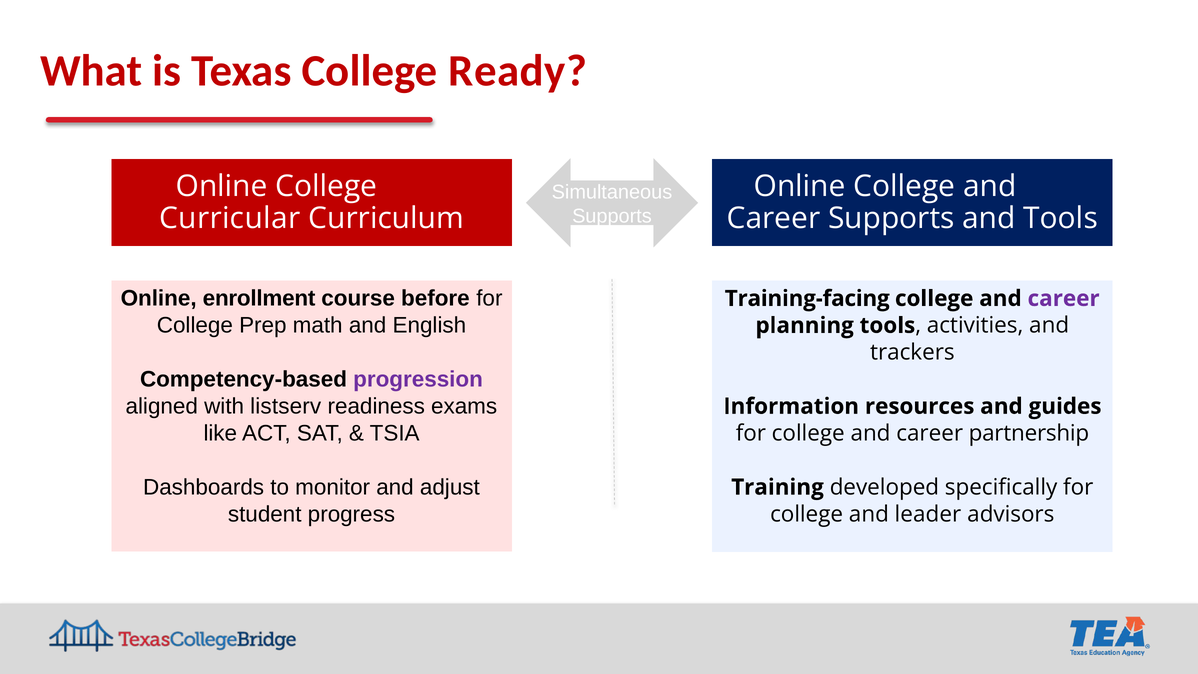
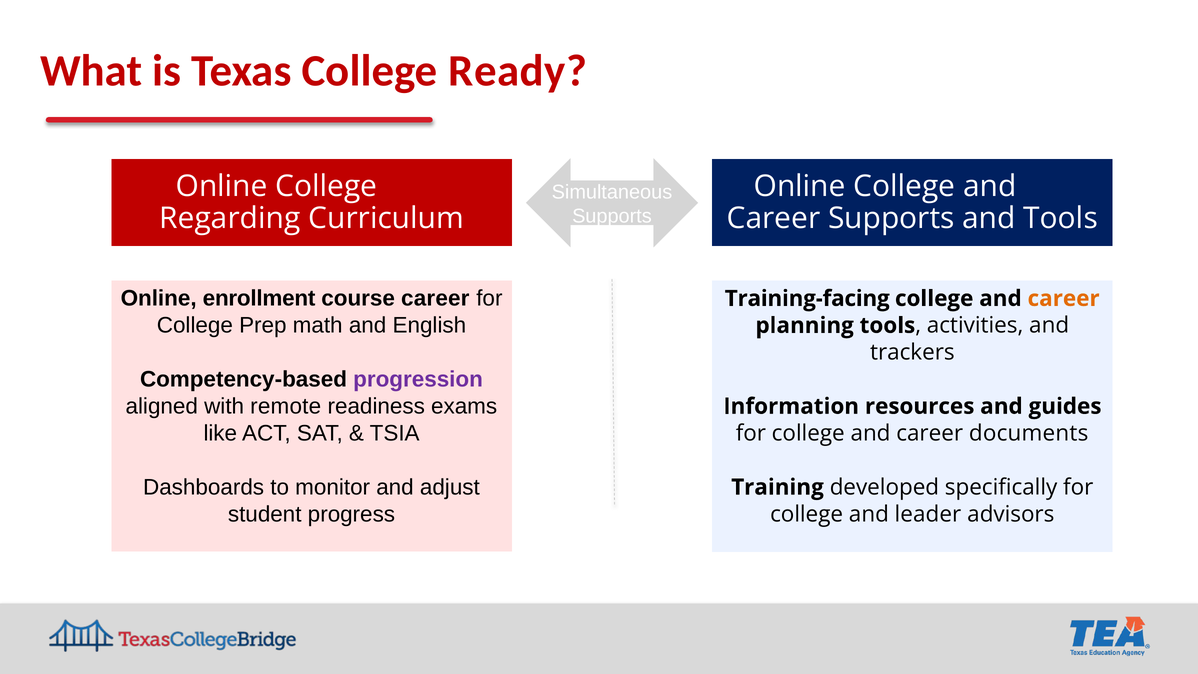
Curricular: Curricular -> Regarding
course before: before -> career
career at (1064, 298) colour: purple -> orange
listserv: listserv -> remote
partnership: partnership -> documents
